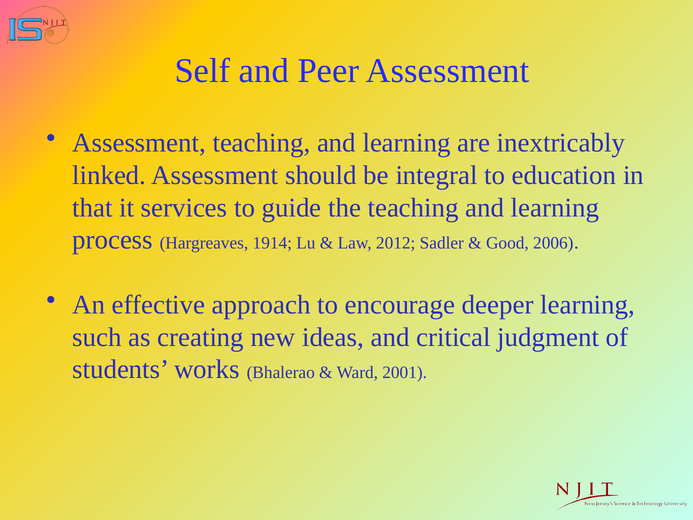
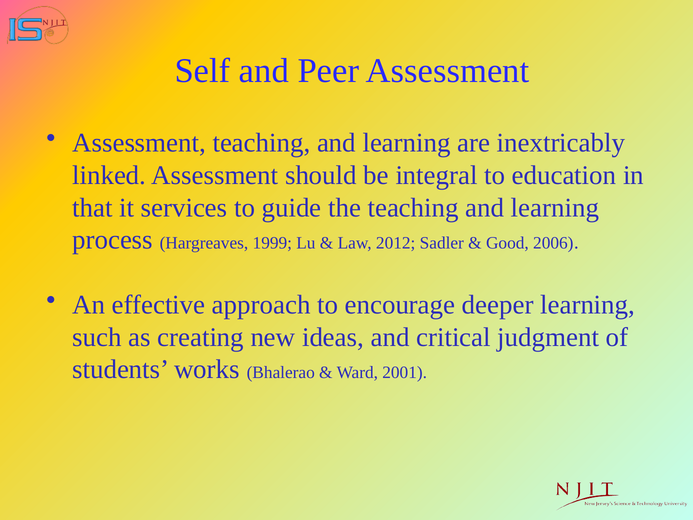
1914: 1914 -> 1999
